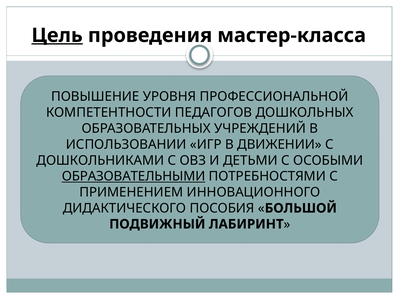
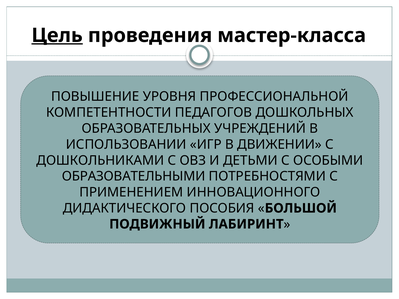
ОБРАЗОВАТЕЛЬНЫМИ underline: present -> none
